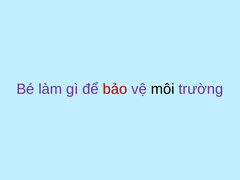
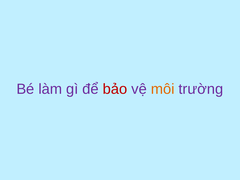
môi colour: black -> orange
